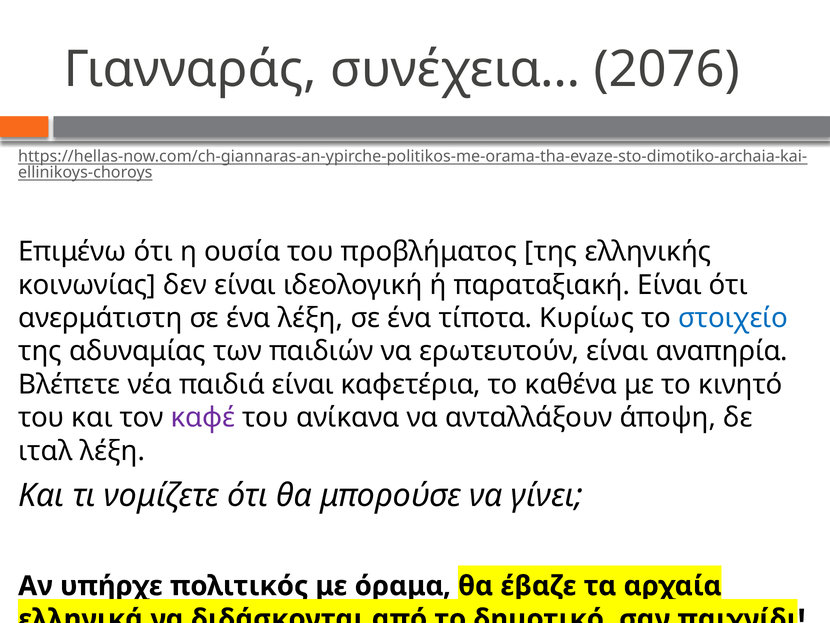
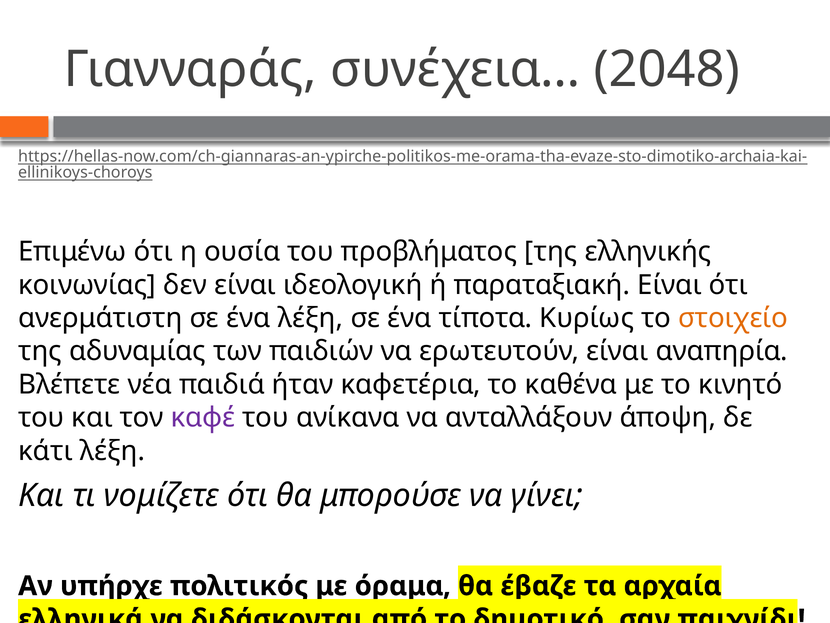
2076: 2076 -> 2048
στοιχείο colour: blue -> orange
παιδιά είναι: είναι -> ήταν
ιταλ: ιταλ -> κάτι
